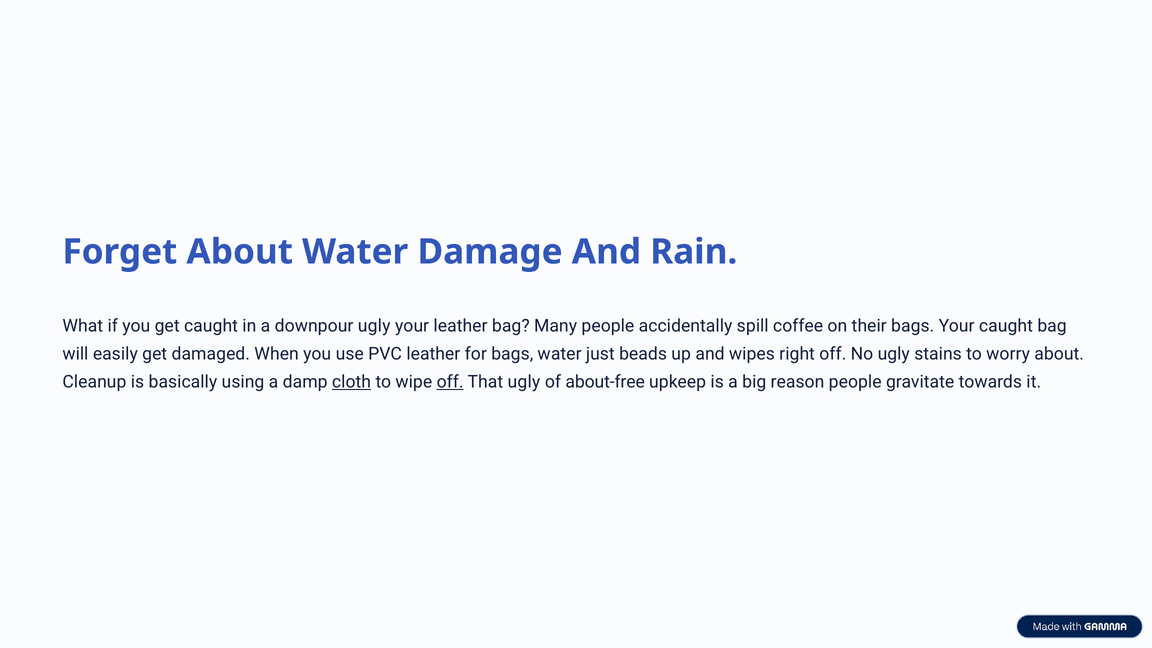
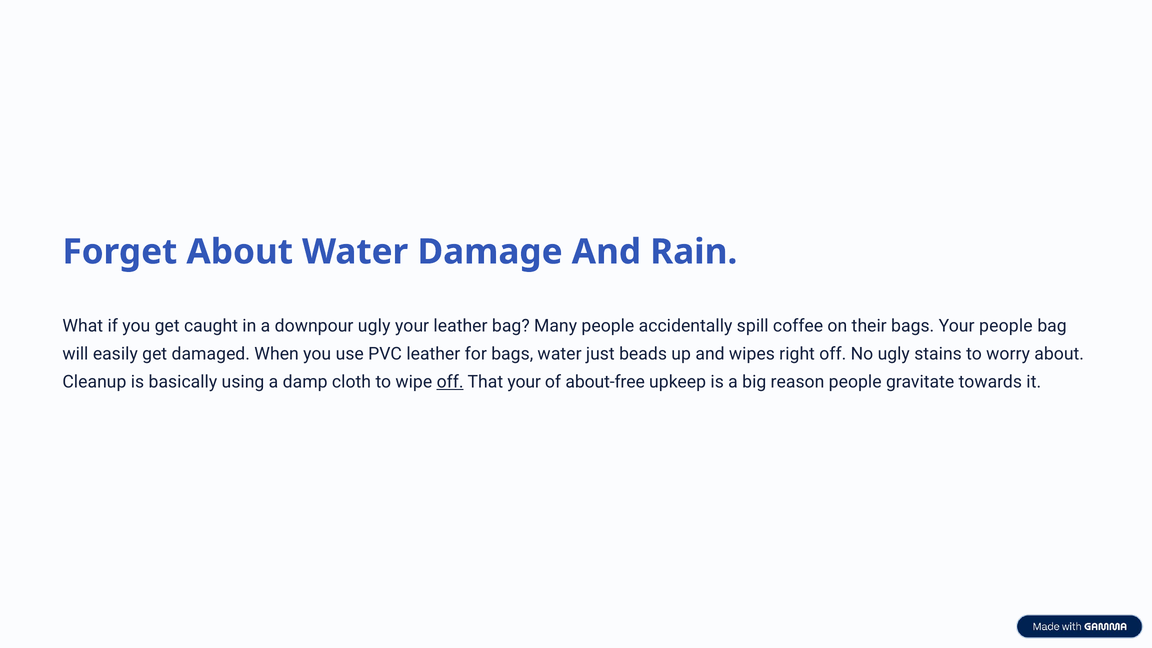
Your caught: caught -> people
cloth underline: present -> none
That ugly: ugly -> your
